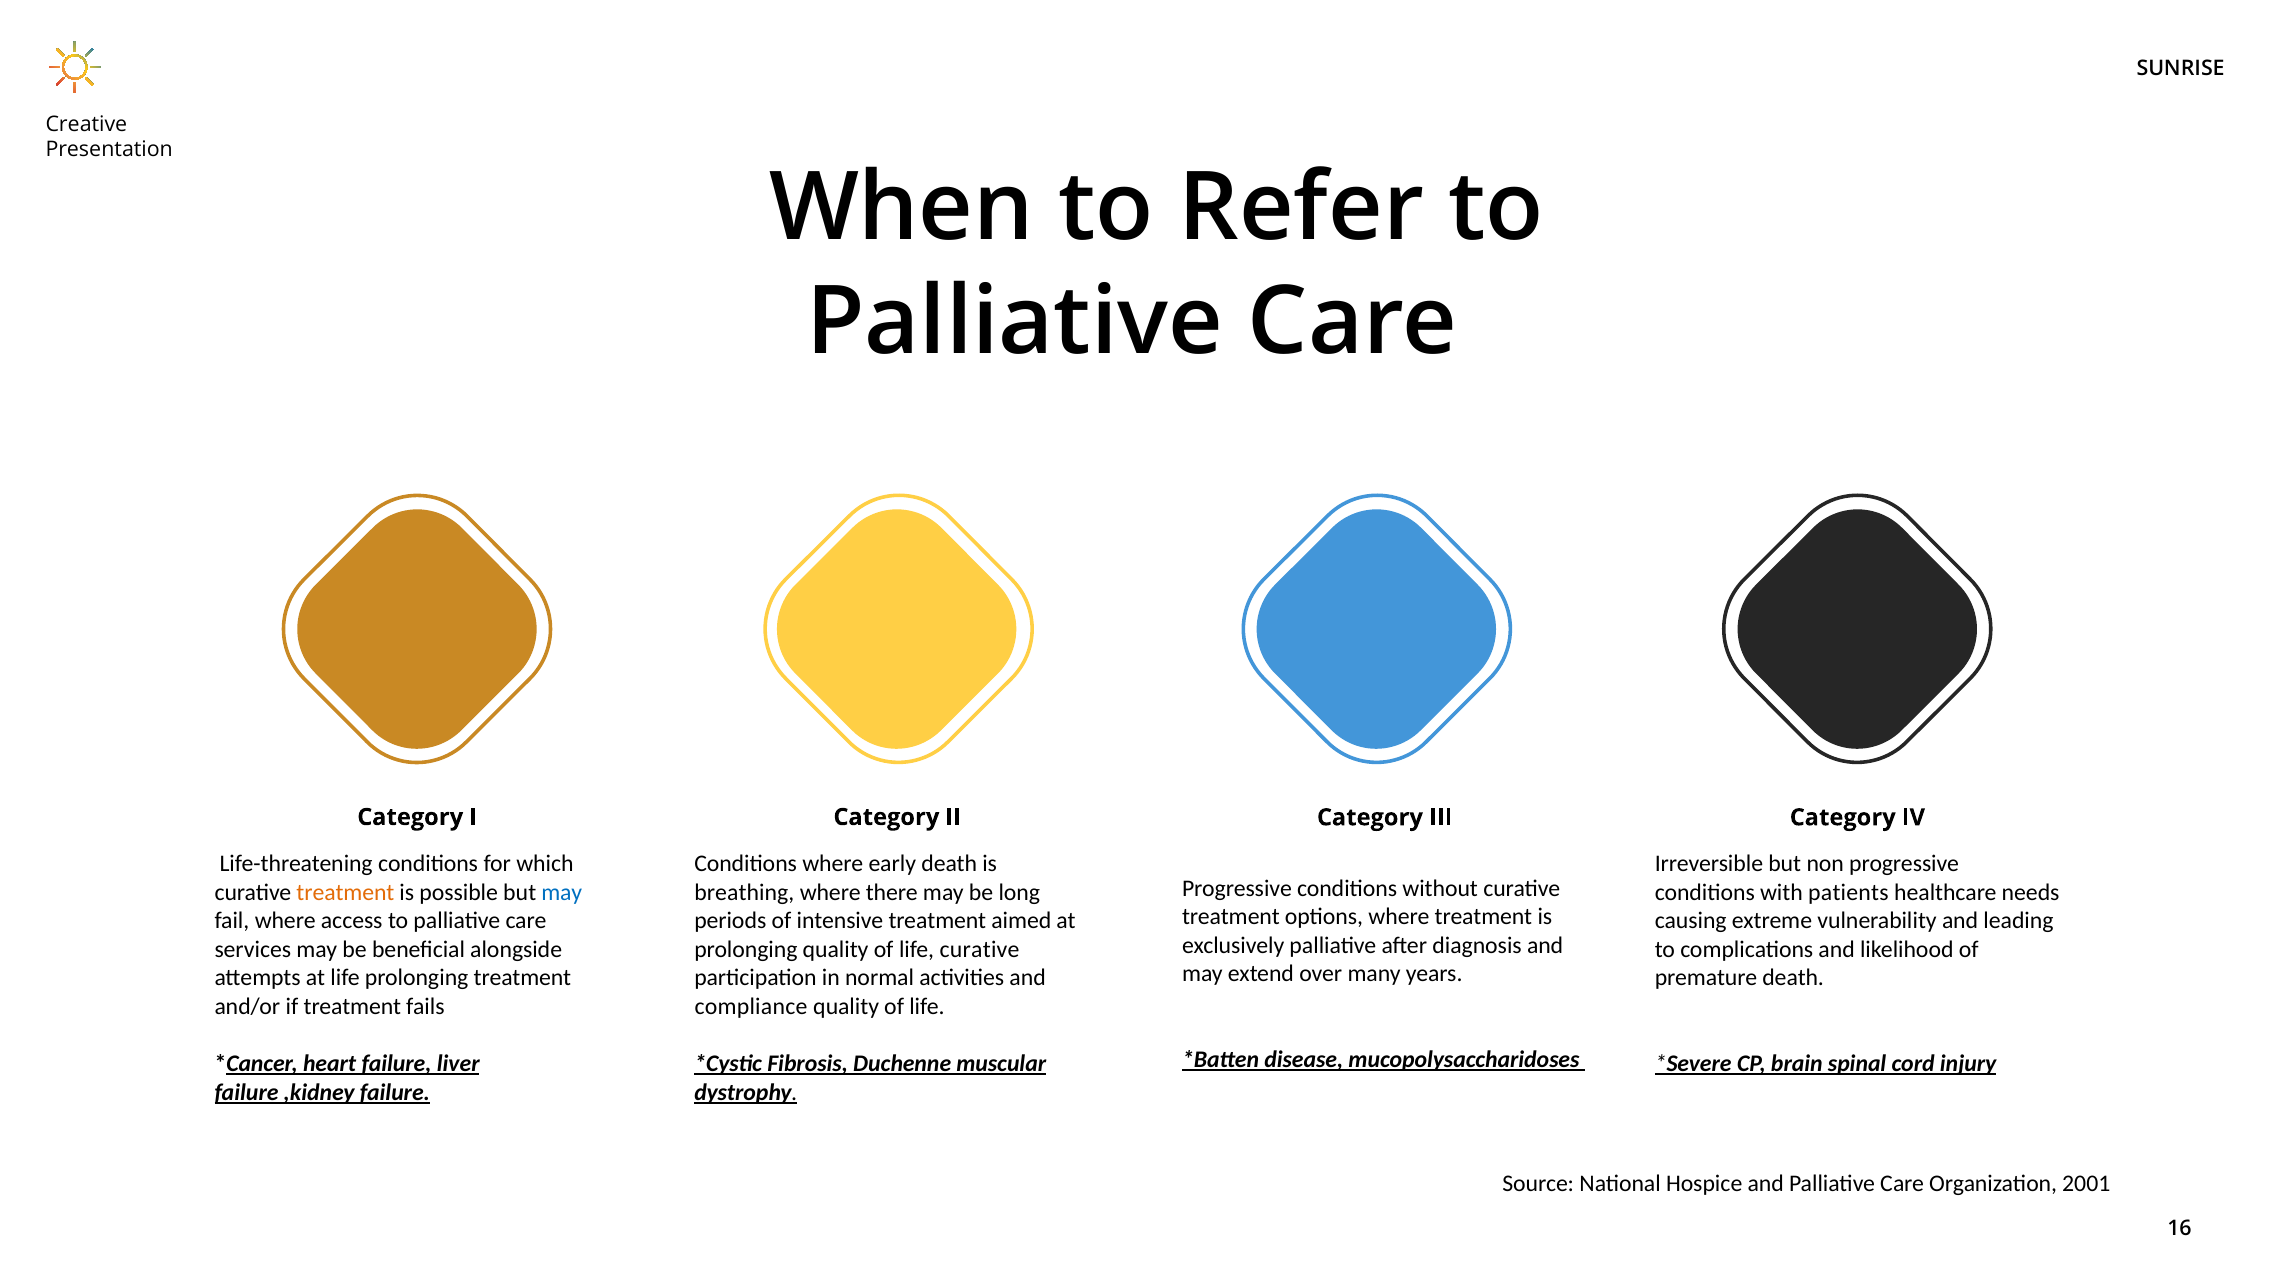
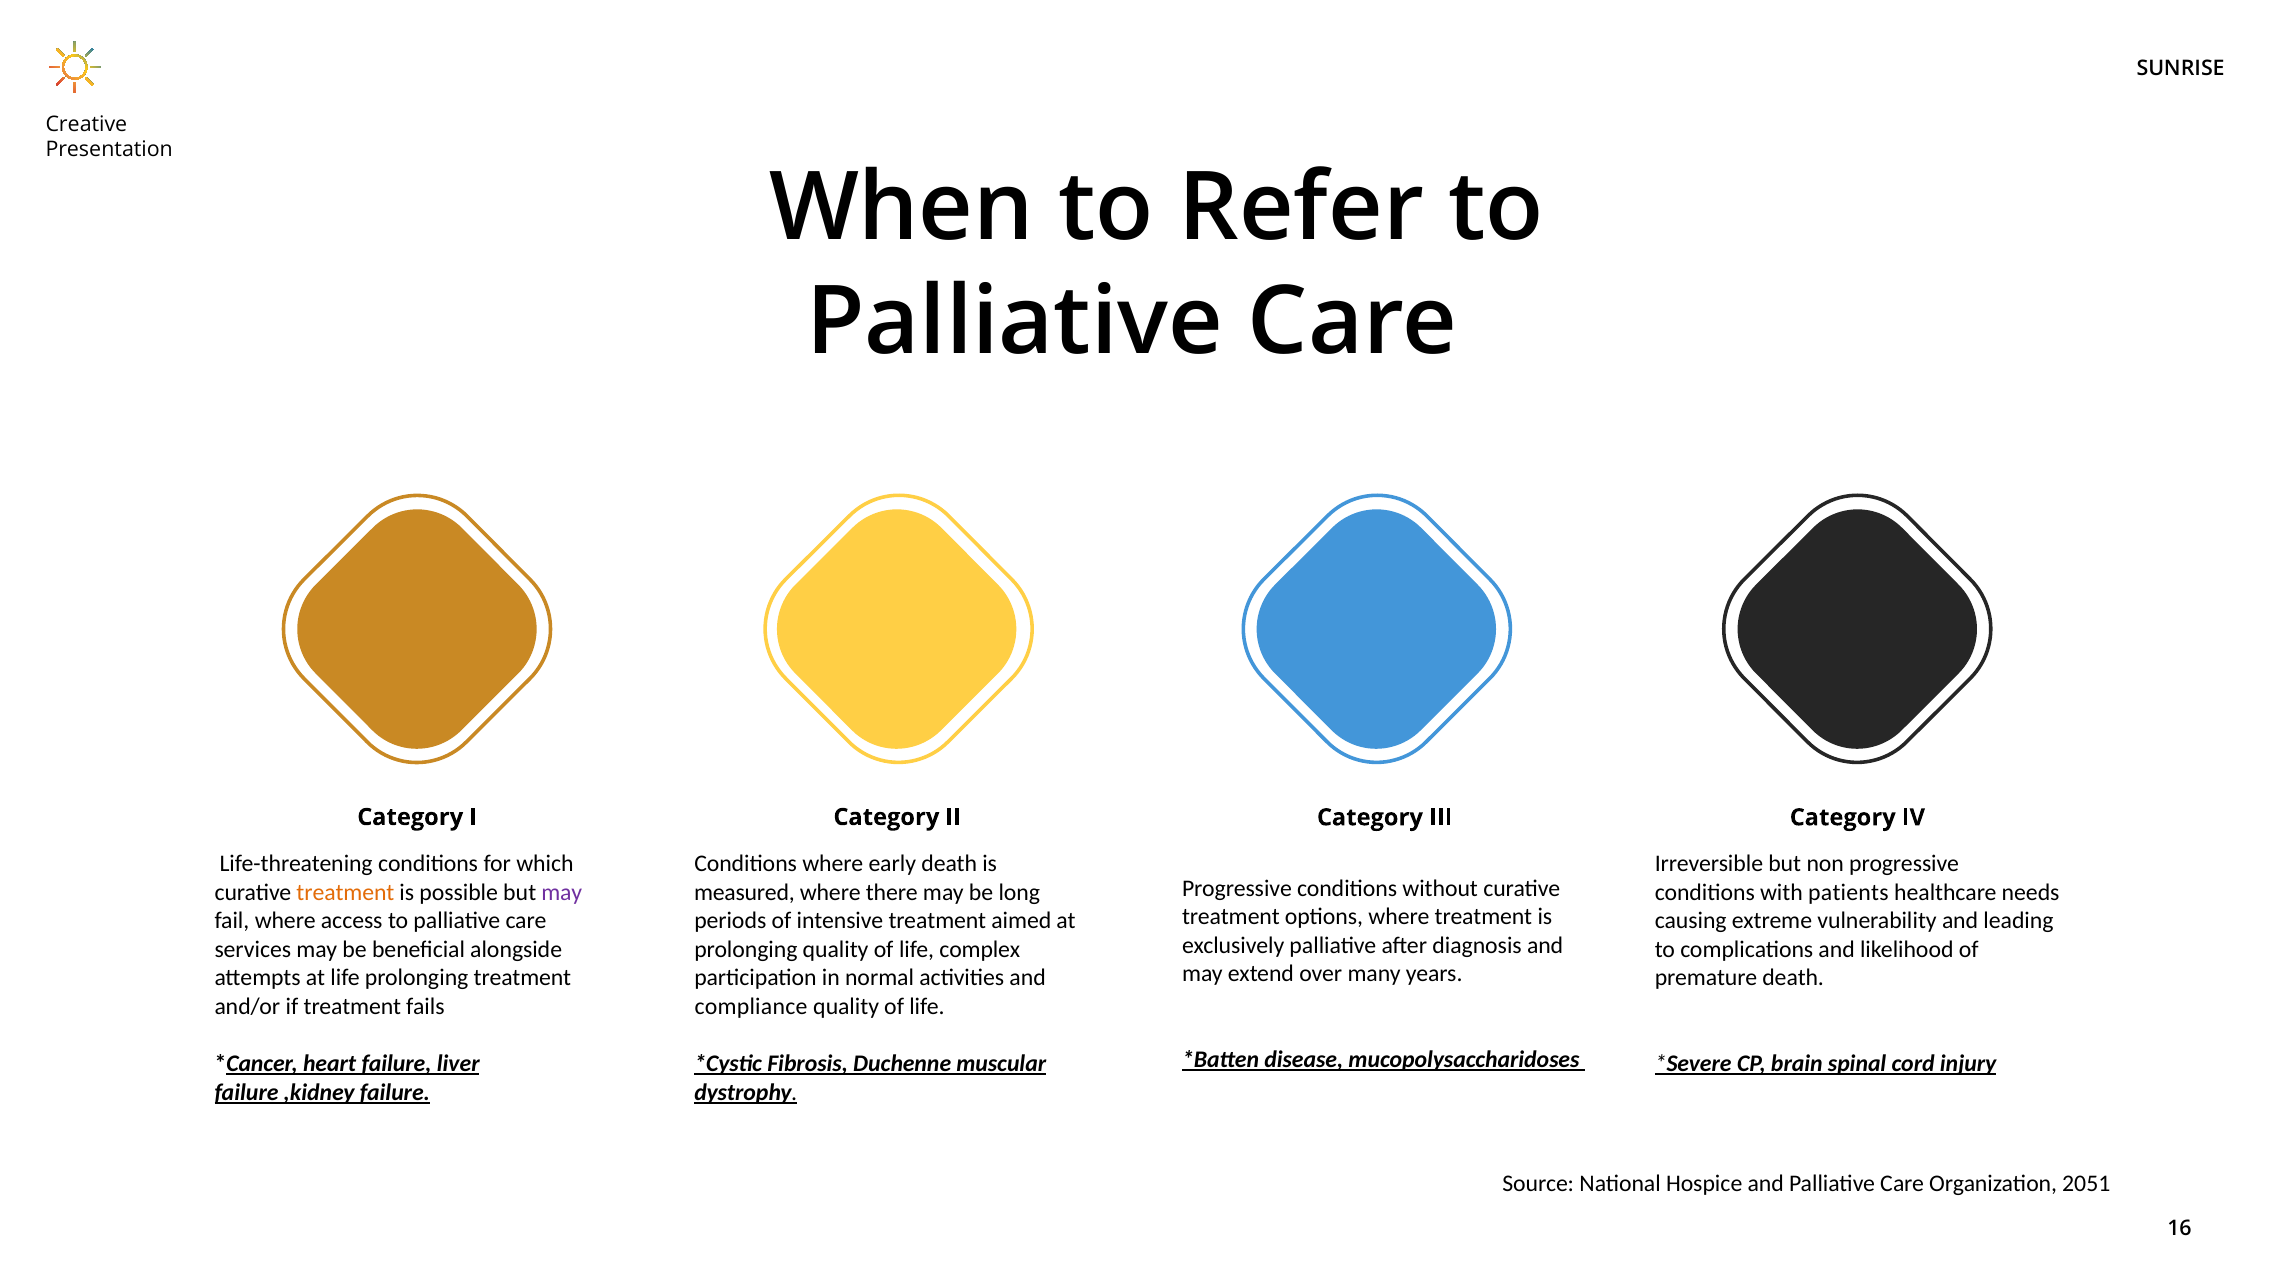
may at (562, 892) colour: blue -> purple
breathing: breathing -> measured
life curative: curative -> complex
2001: 2001 -> 2051
